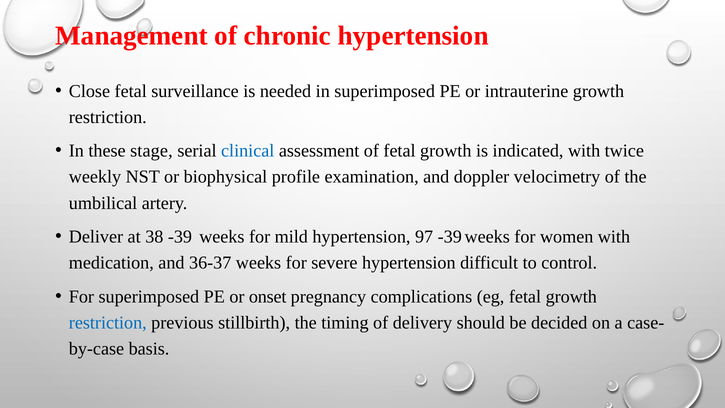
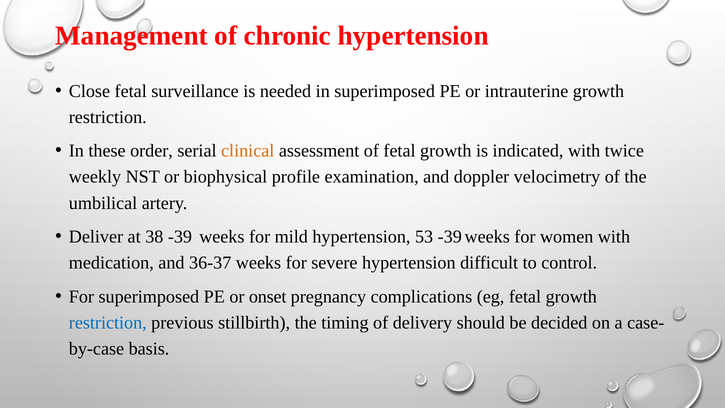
stage: stage -> order
clinical colour: blue -> orange
97: 97 -> 53
